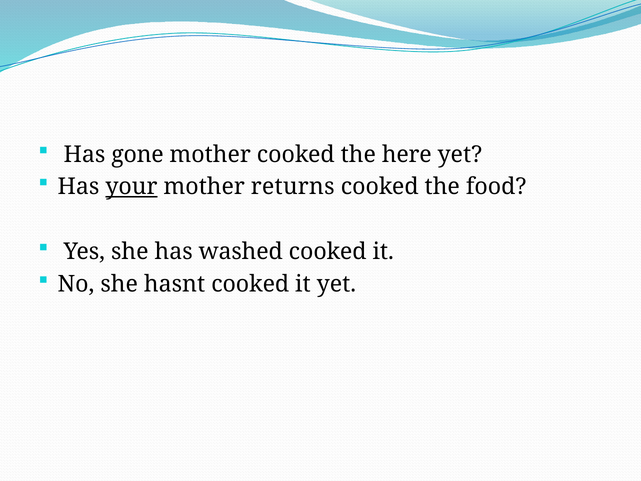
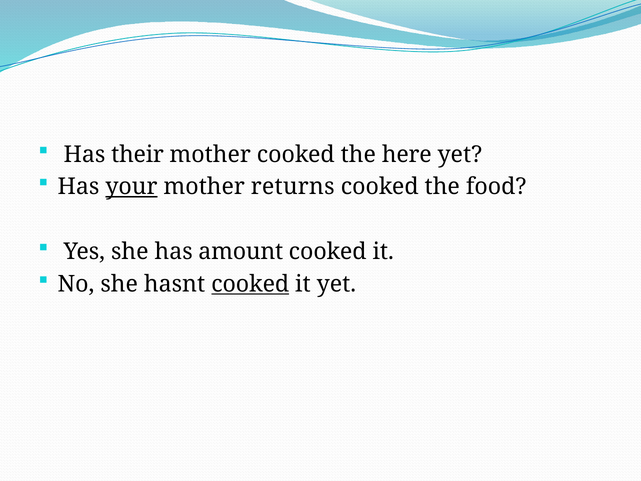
gone: gone -> their
washed: washed -> amount
cooked at (250, 284) underline: none -> present
